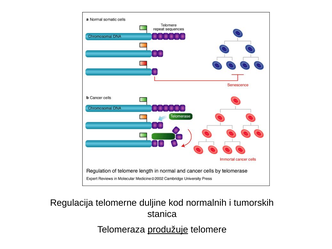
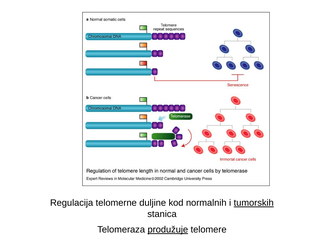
tumorskih underline: none -> present
